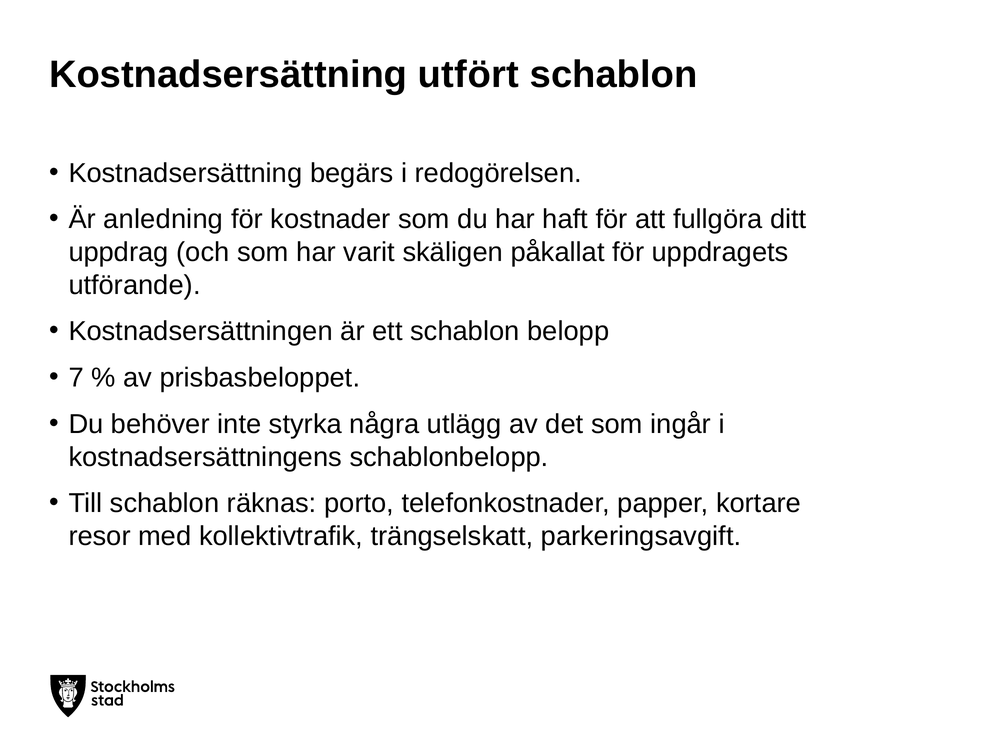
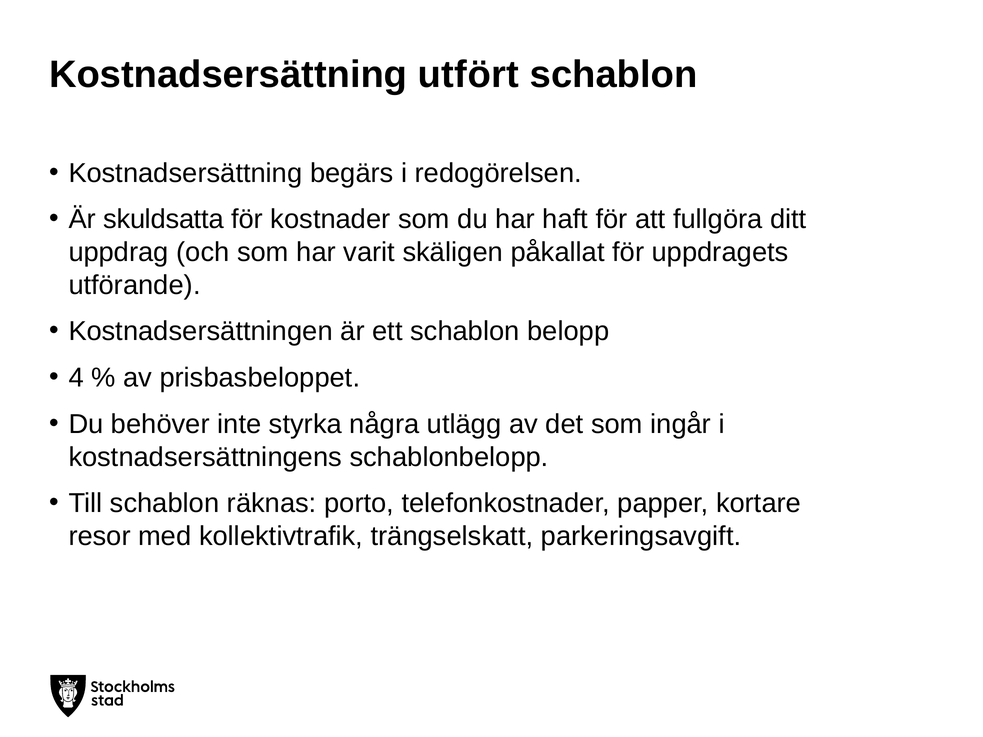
anledning: anledning -> skuldsatta
7: 7 -> 4
